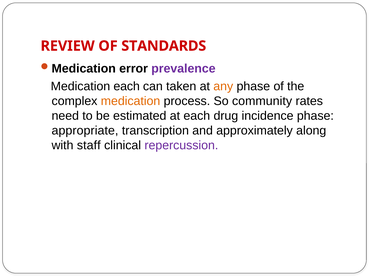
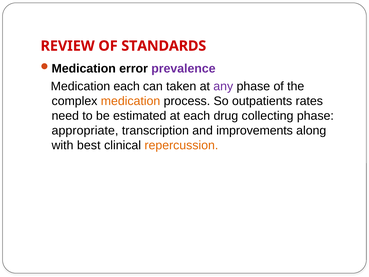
any colour: orange -> purple
community: community -> outpatients
incidence: incidence -> collecting
approximately: approximately -> improvements
staff: staff -> best
repercussion colour: purple -> orange
